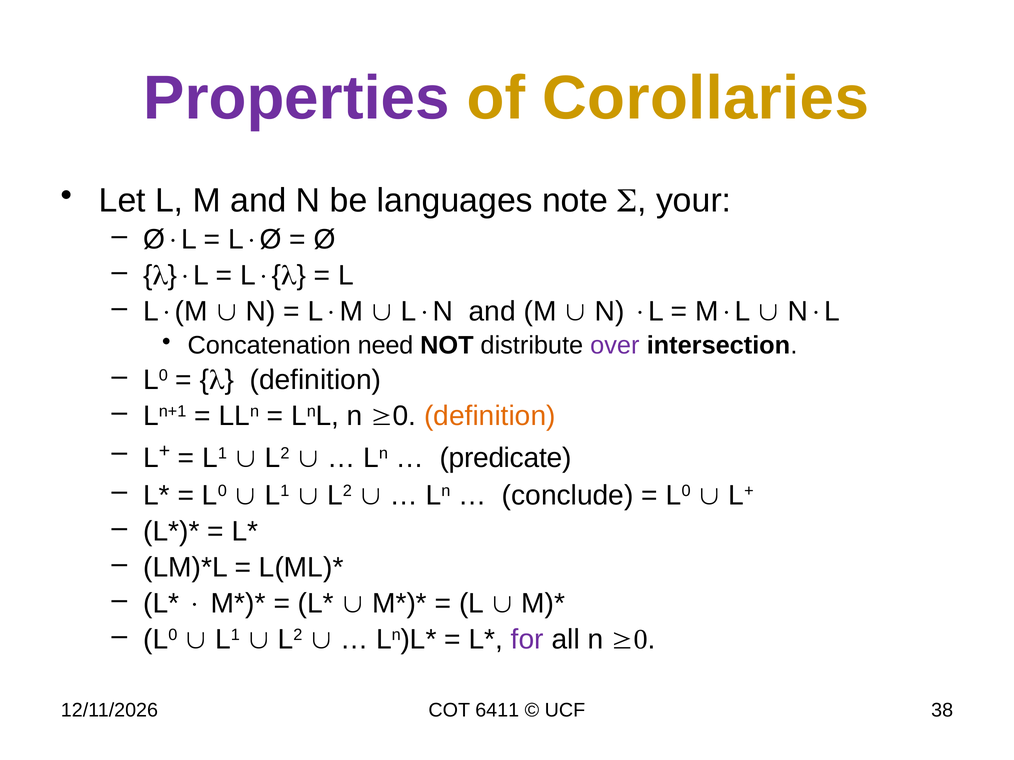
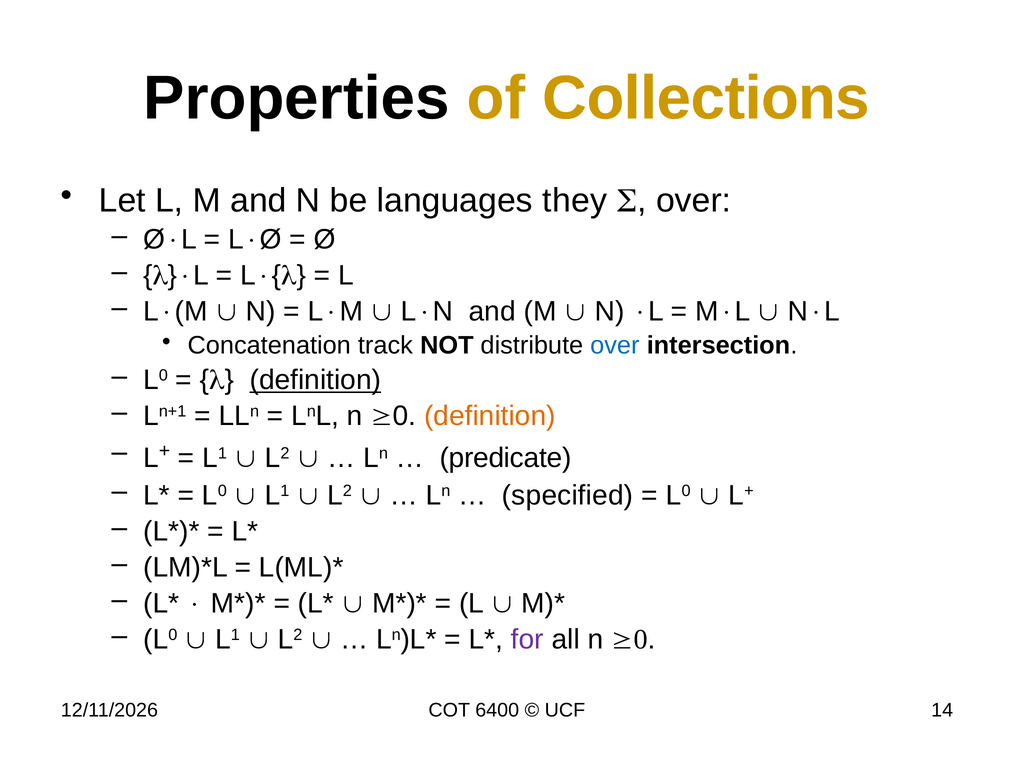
Properties colour: purple -> black
Corollaries: Corollaries -> Collections
note: note -> they
your at (694, 201): your -> over
need: need -> track
over at (615, 346) colour: purple -> blue
definition at (315, 380) underline: none -> present
conclude: conclude -> specified
6411: 6411 -> 6400
38: 38 -> 14
